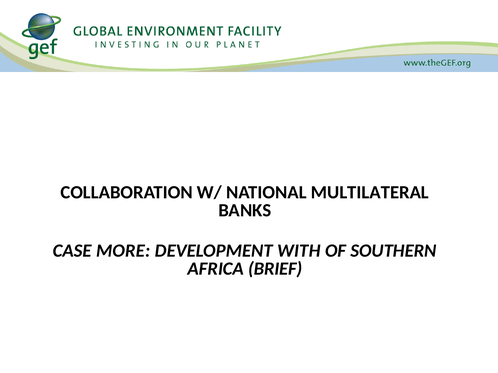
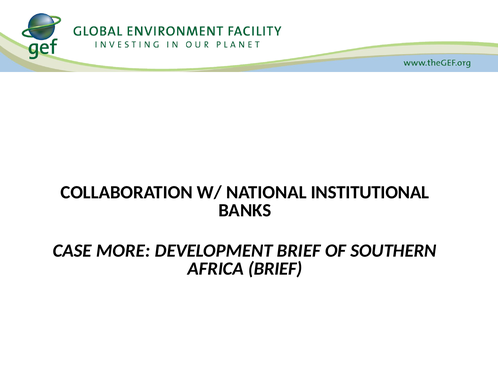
MULTILATERAL: MULTILATERAL -> INSTITUTIONAL
DEVELOPMENT WITH: WITH -> BRIEF
